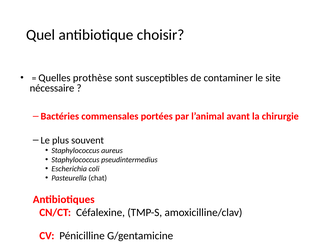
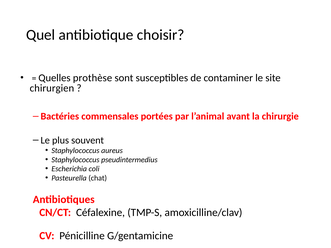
nécessaire: nécessaire -> chirurgien
